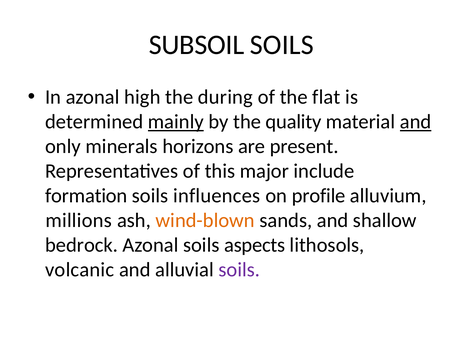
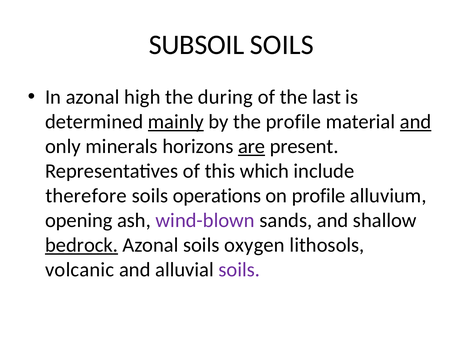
flat: flat -> last
the quality: quality -> profile
are underline: none -> present
major: major -> which
formation: formation -> therefore
influences: influences -> operations
millions: millions -> opening
wind-blown colour: orange -> purple
bedrock underline: none -> present
aspects: aspects -> oxygen
